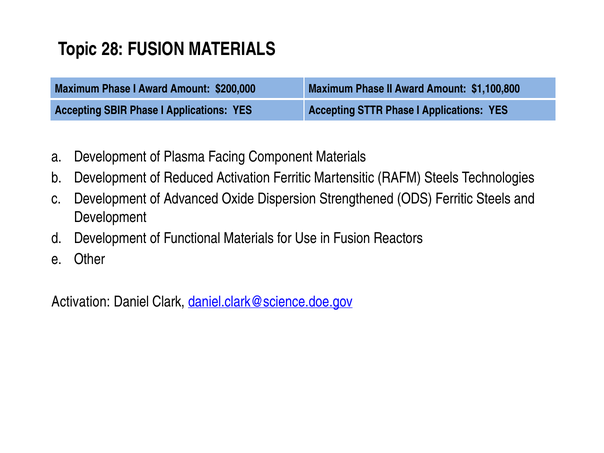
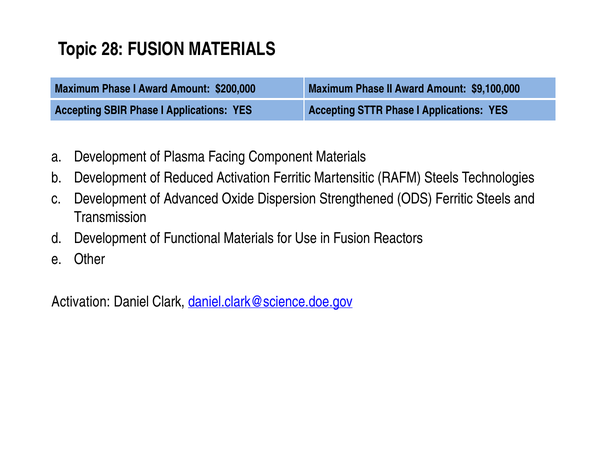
$1,100,800: $1,100,800 -> $9,100,000
Development at (110, 217): Development -> Transmission
